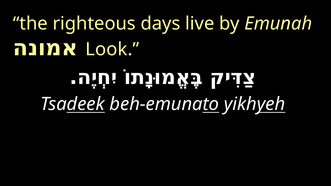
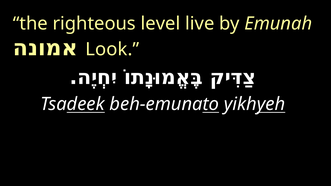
days: days -> level
